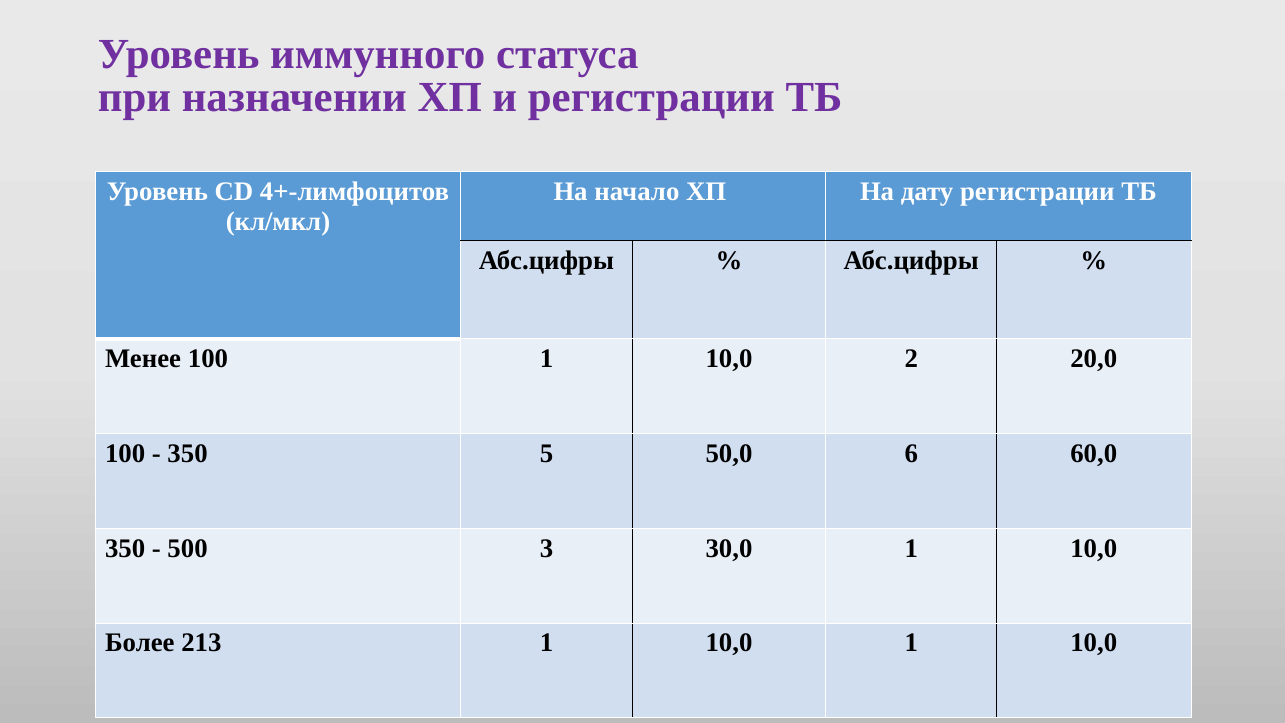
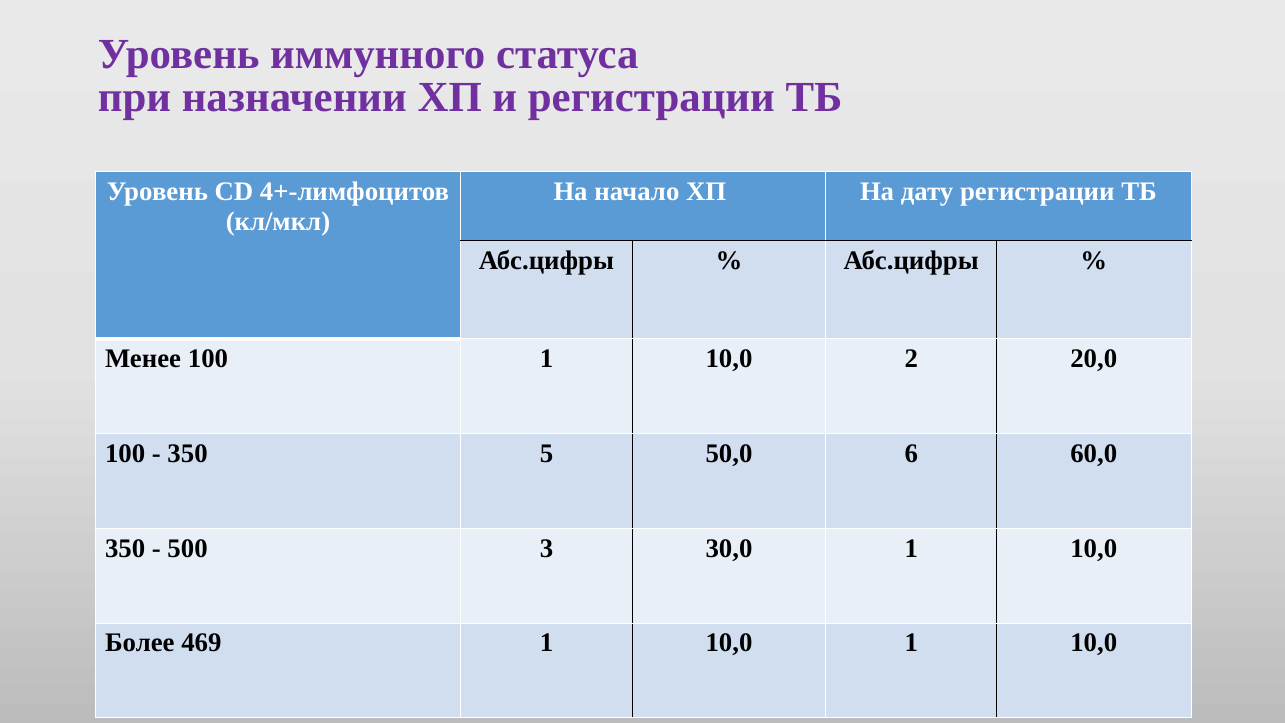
213: 213 -> 469
